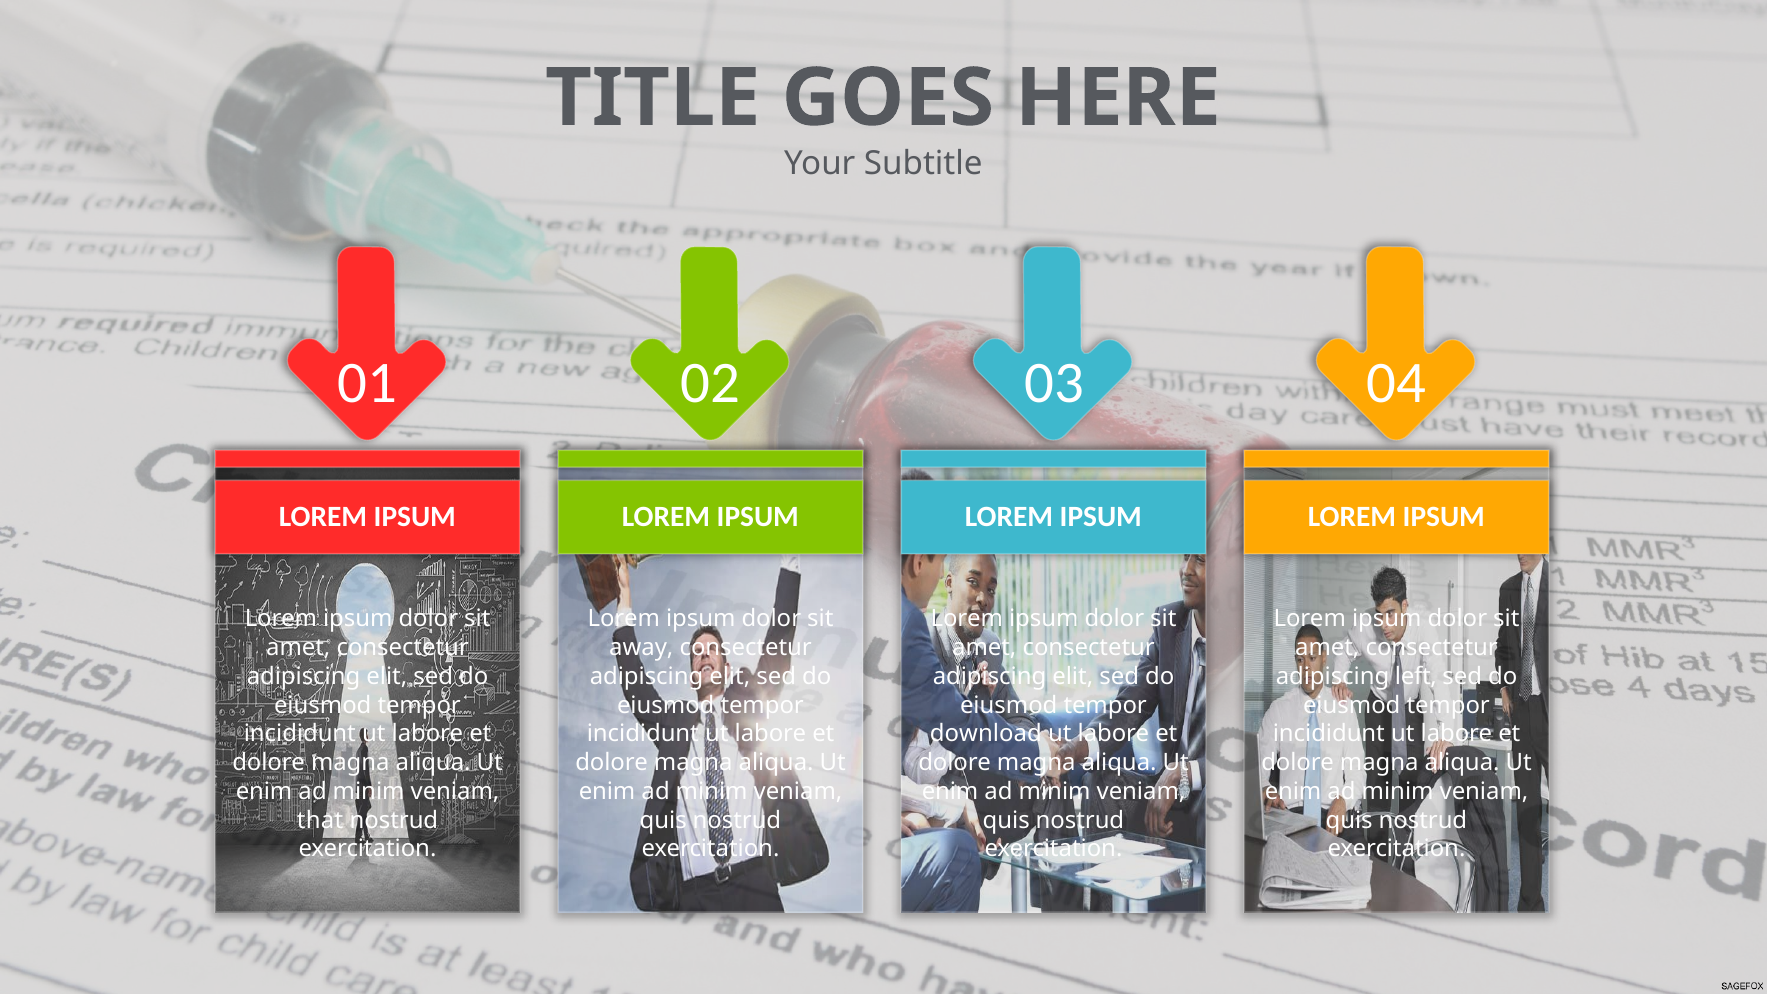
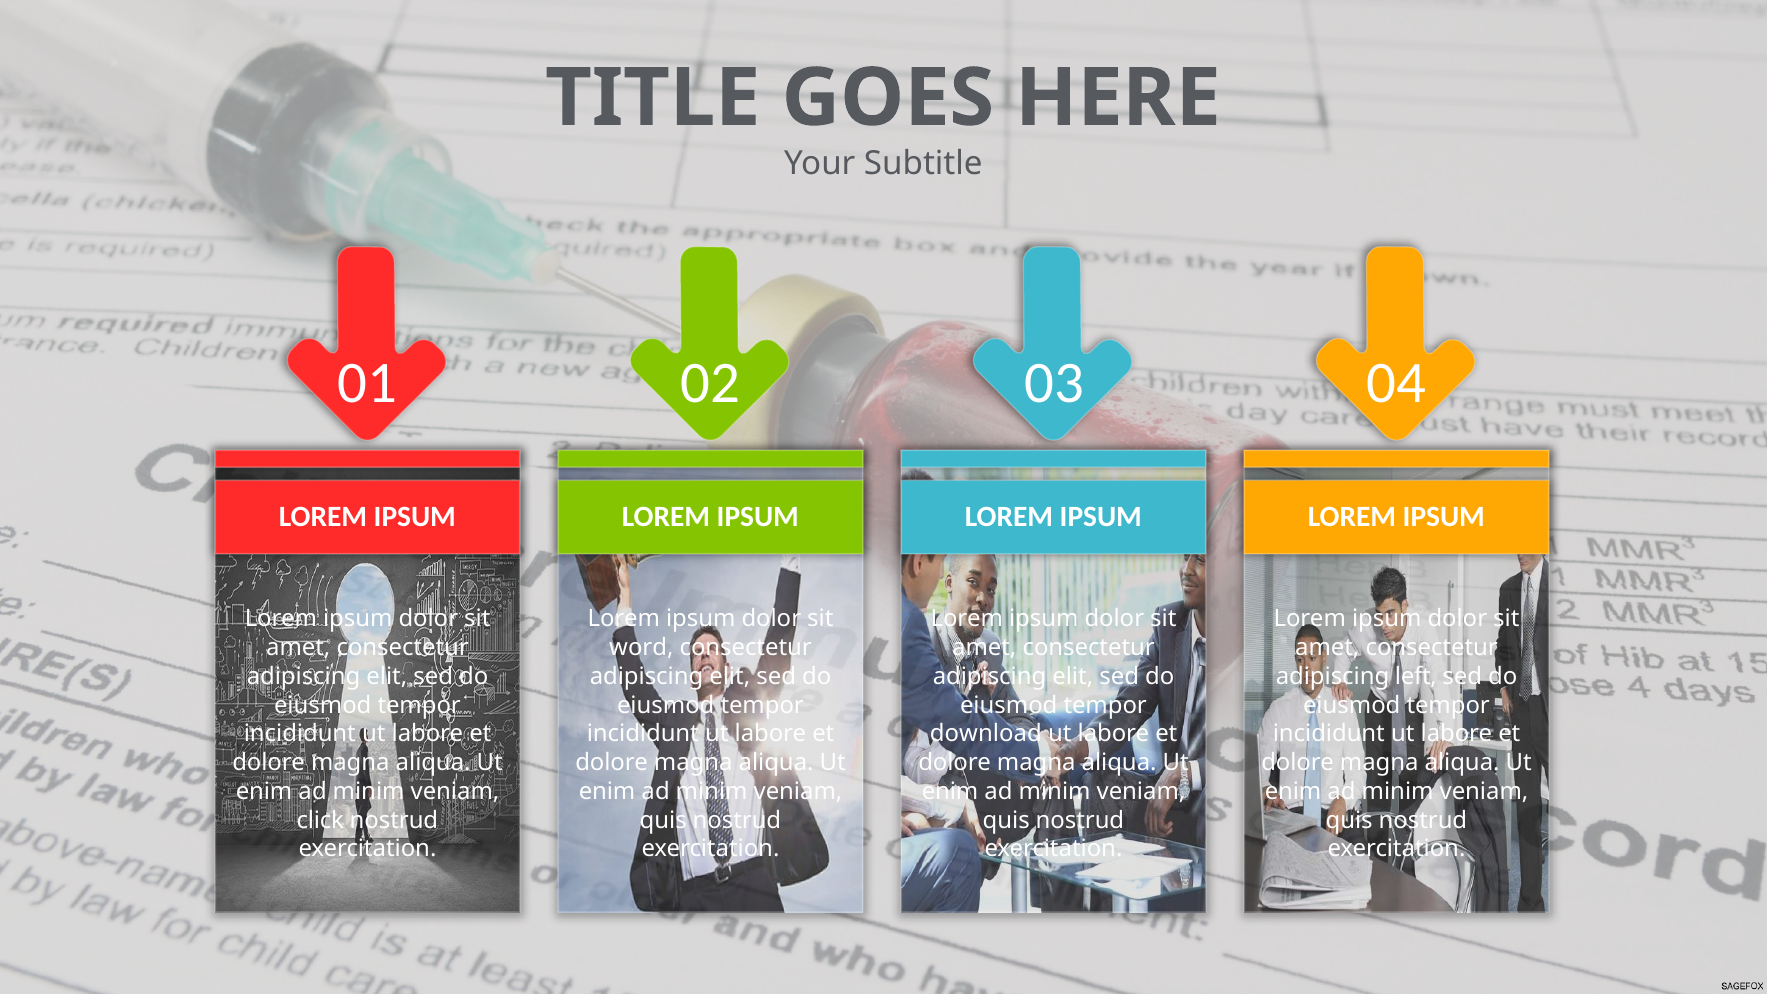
away: away -> word
that: that -> click
